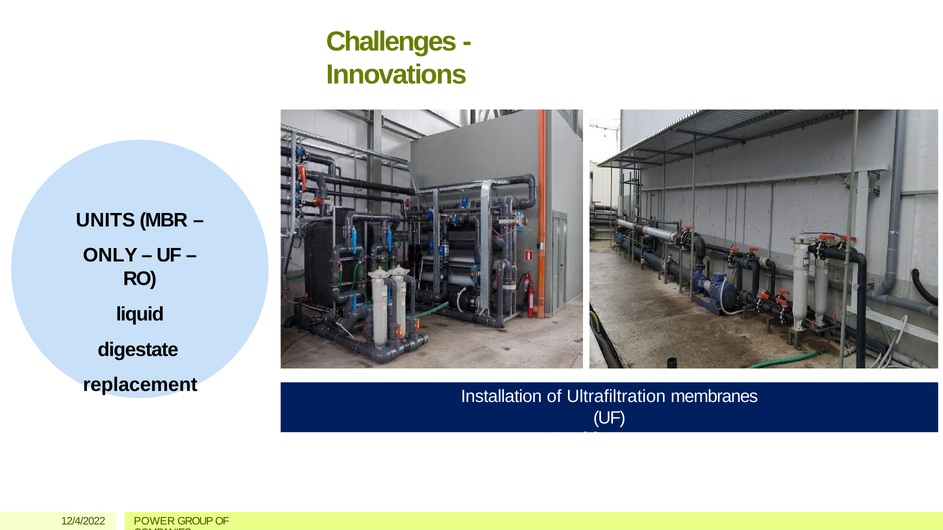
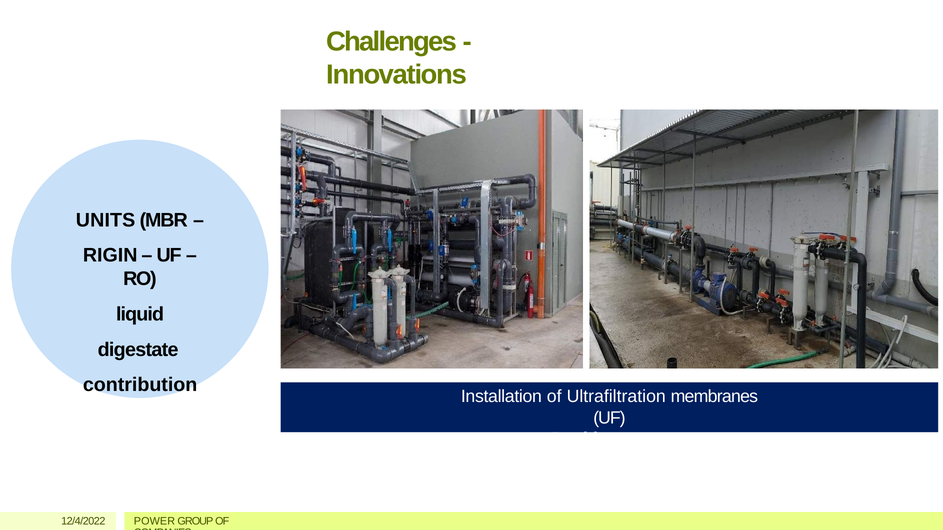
ONLY: ONLY -> RIGIN
replacement: replacement -> contribution
